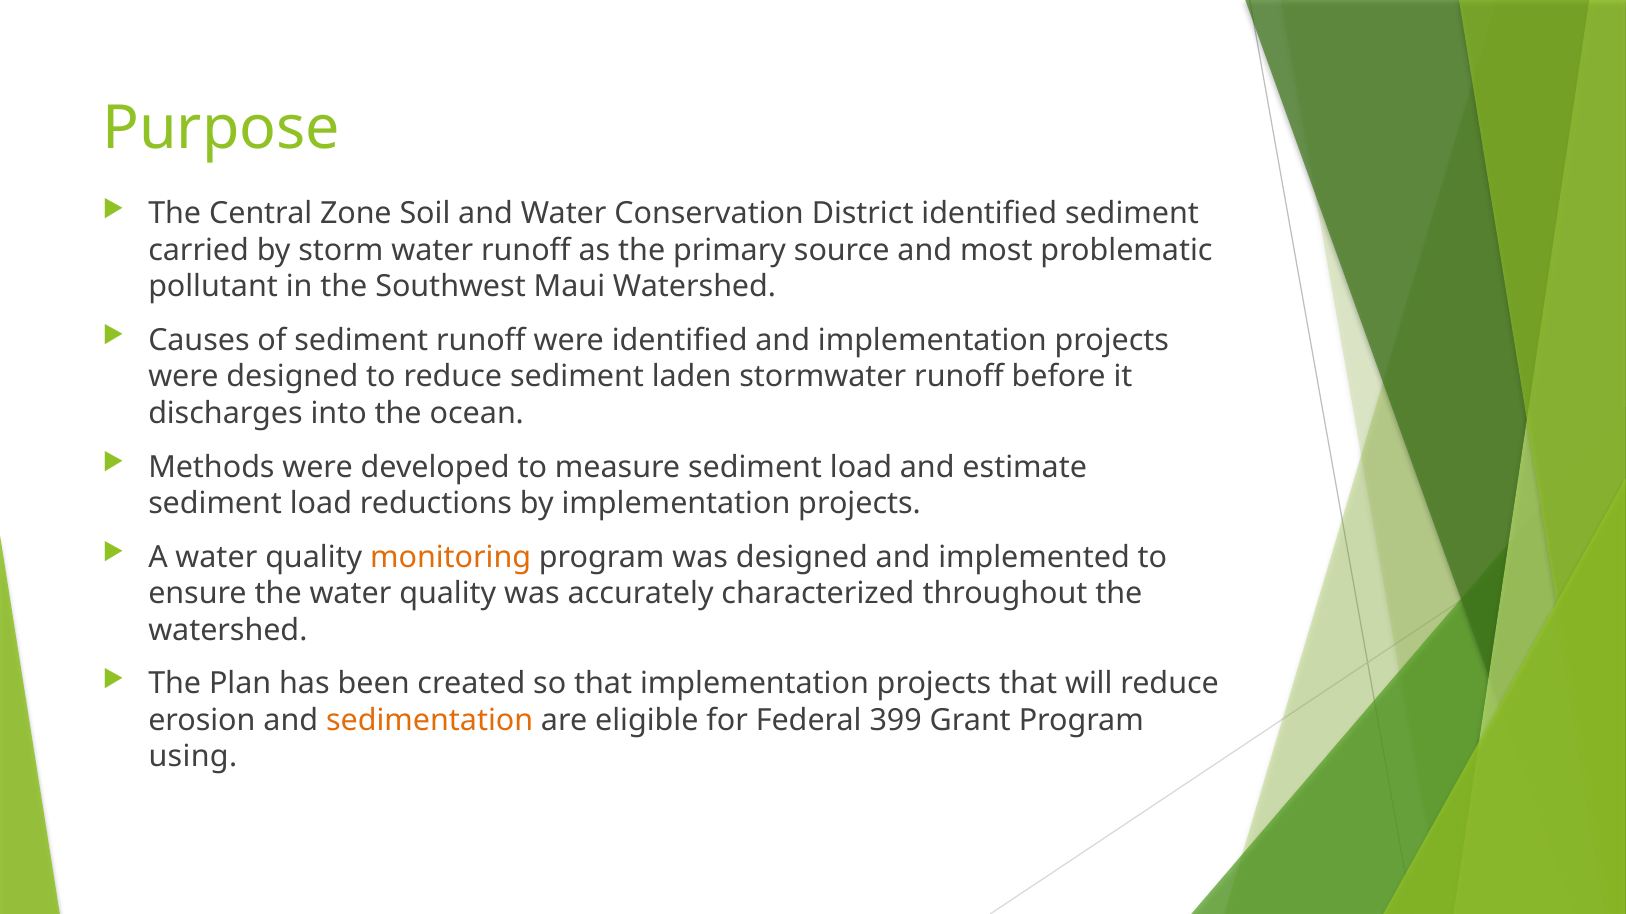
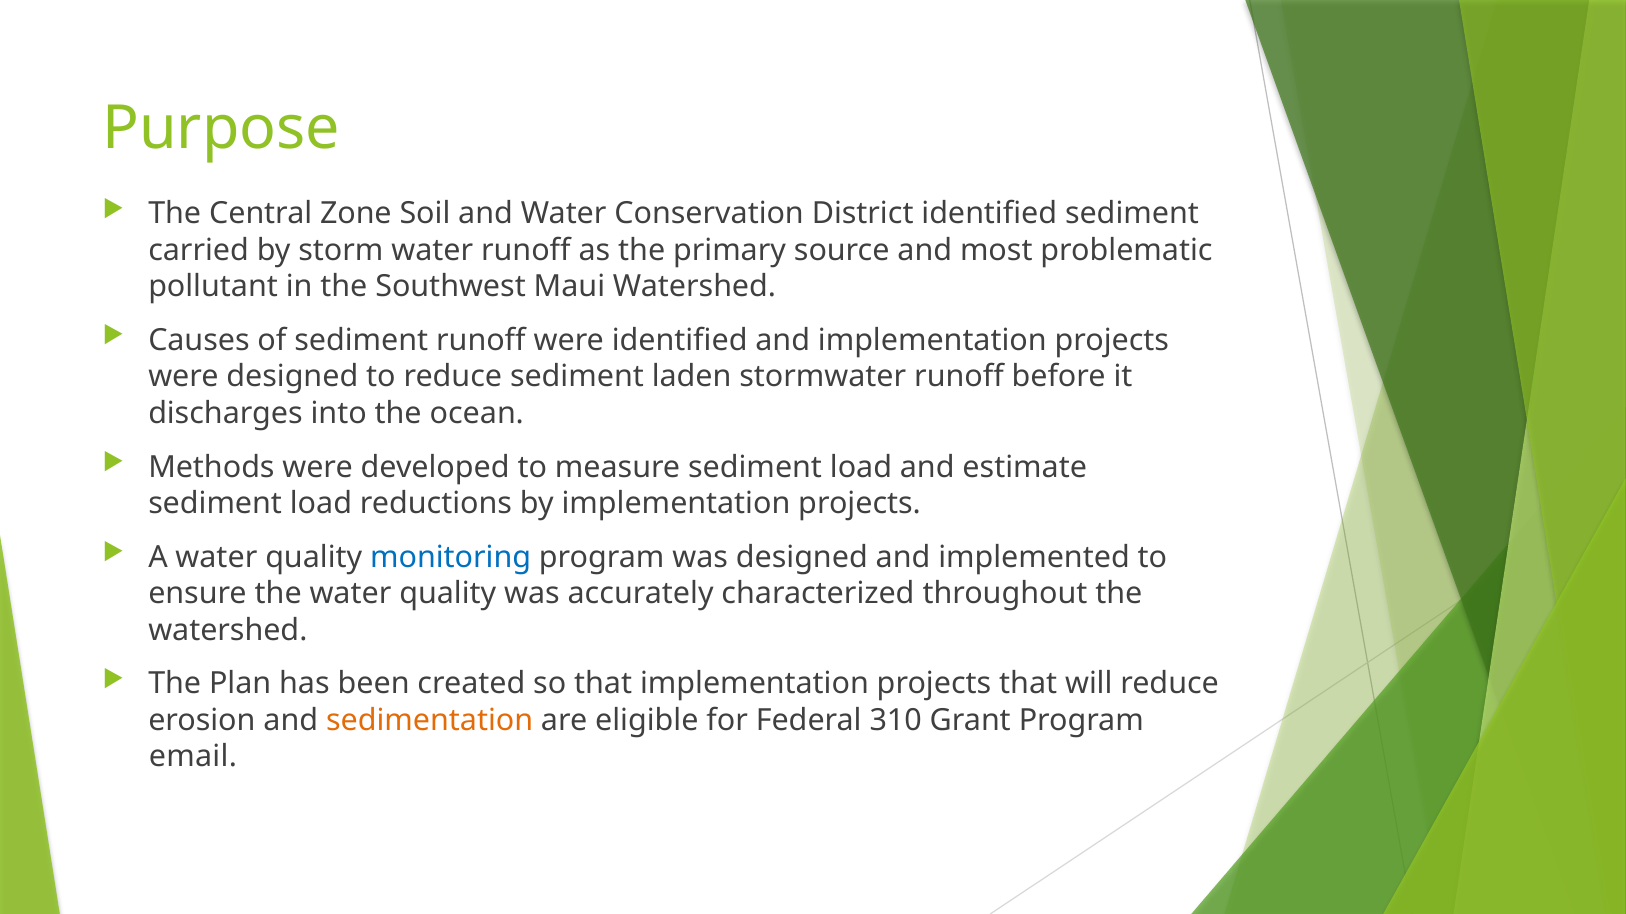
monitoring colour: orange -> blue
399: 399 -> 310
using: using -> email
